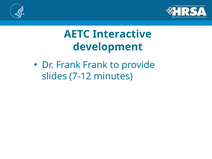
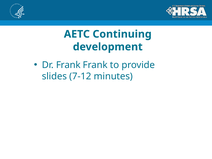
Interactive: Interactive -> Continuing
